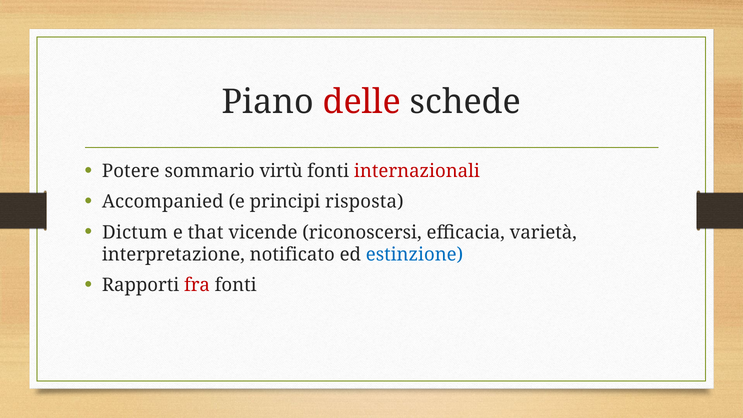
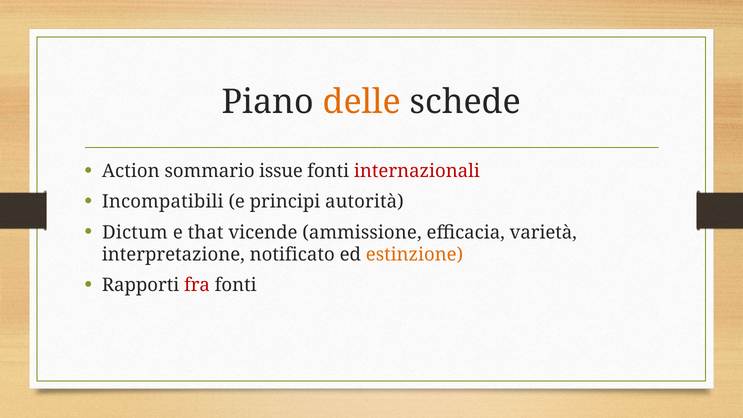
delle colour: red -> orange
Potere: Potere -> Action
virtù: virtù -> issue
Accompanied: Accompanied -> Incompatibili
risposta: risposta -> autorità
riconoscersi: riconoscersi -> ammissione
estinzione colour: blue -> orange
